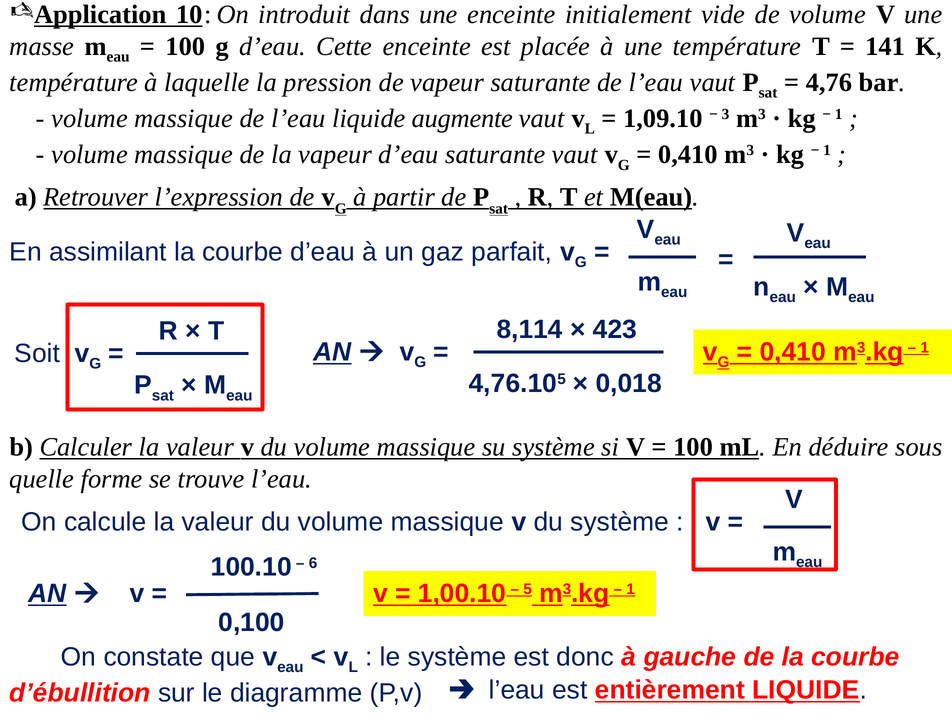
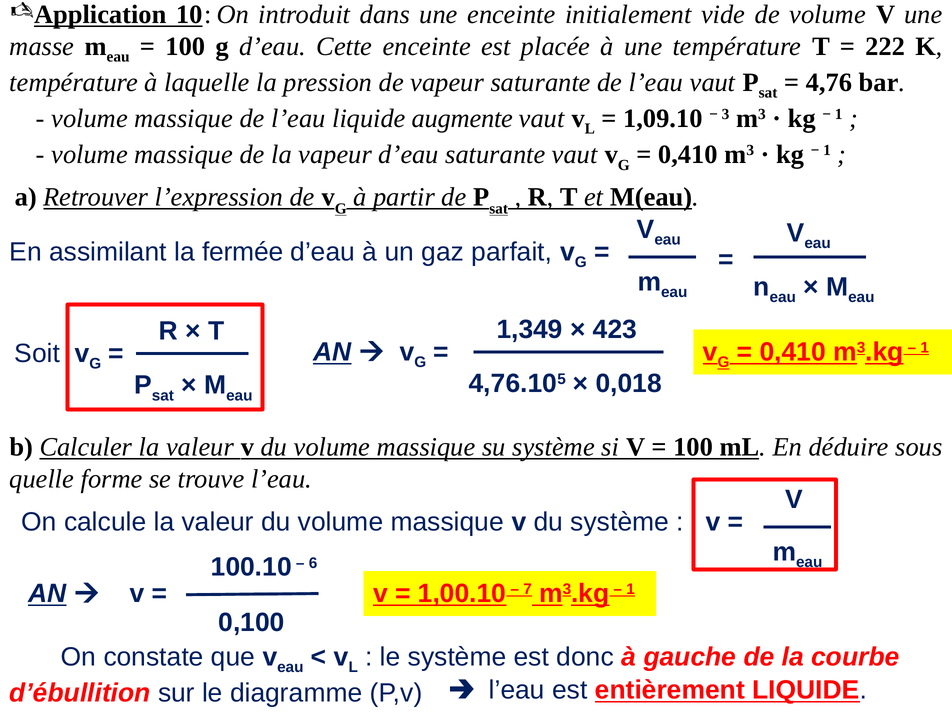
141: 141 -> 222
assimilant la courbe: courbe -> fermée
8,114: 8,114 -> 1,349
5: 5 -> 7
